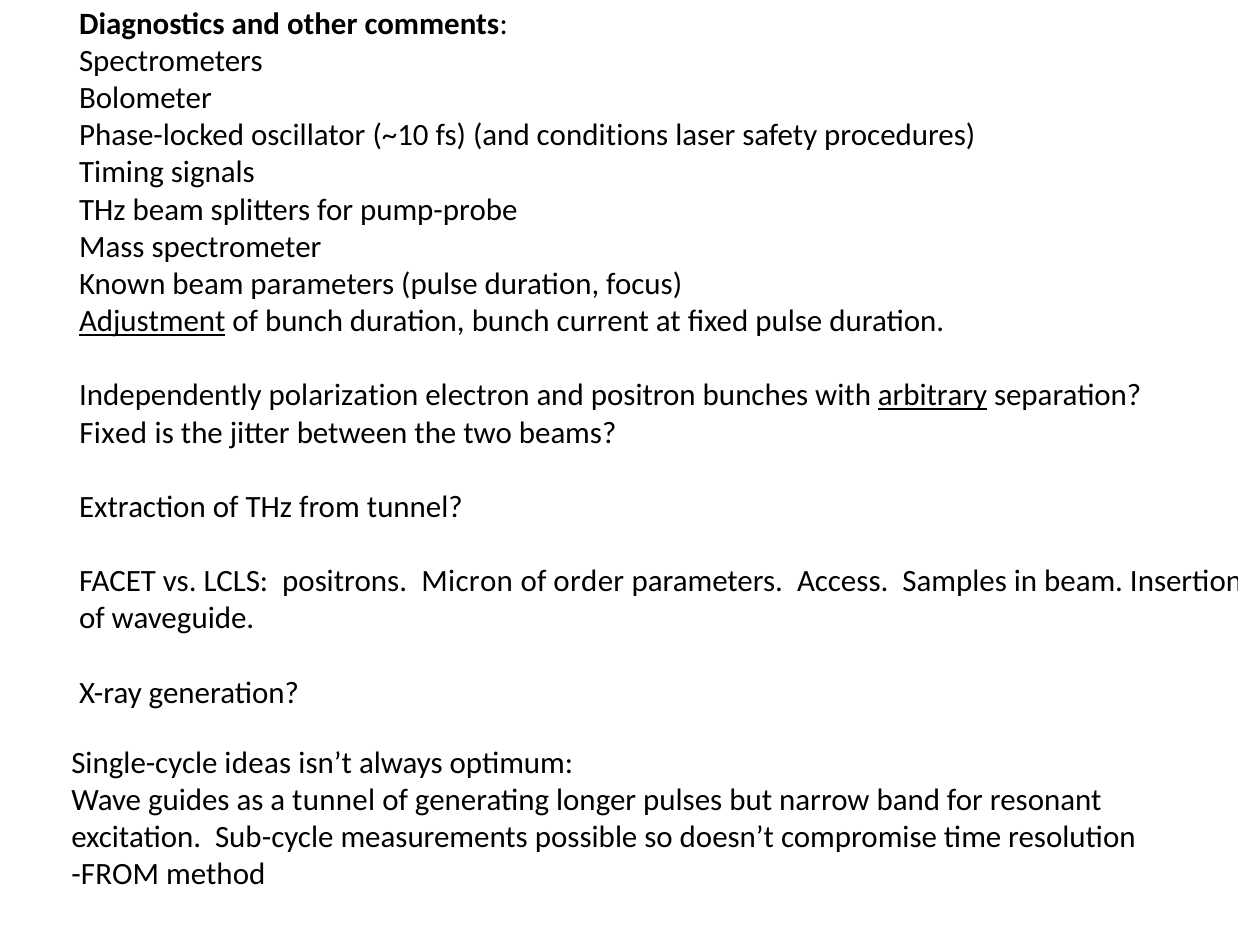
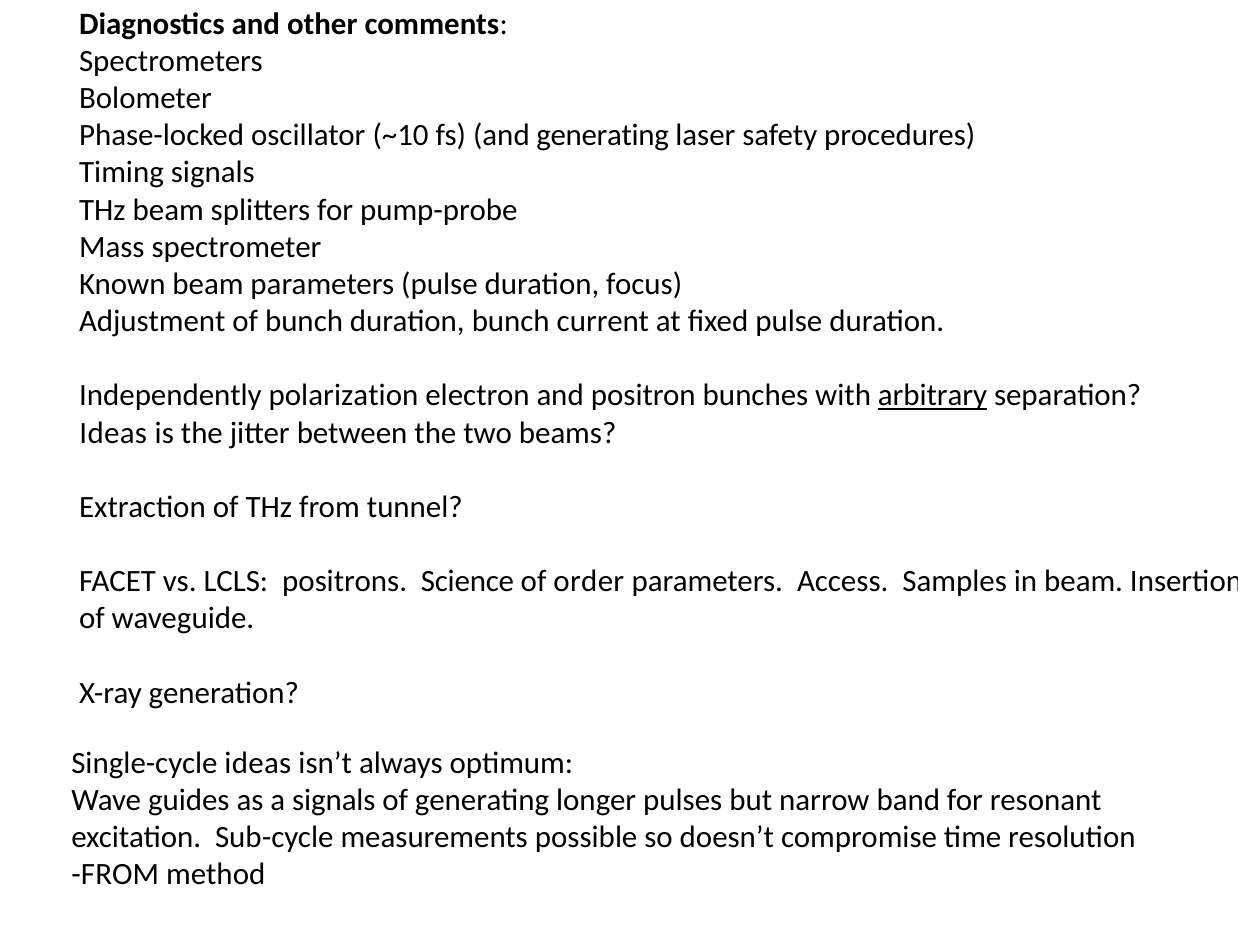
and conditions: conditions -> generating
Adjustment underline: present -> none
Fixed at (113, 433): Fixed -> Ideas
Micron: Micron -> Science
a tunnel: tunnel -> signals
